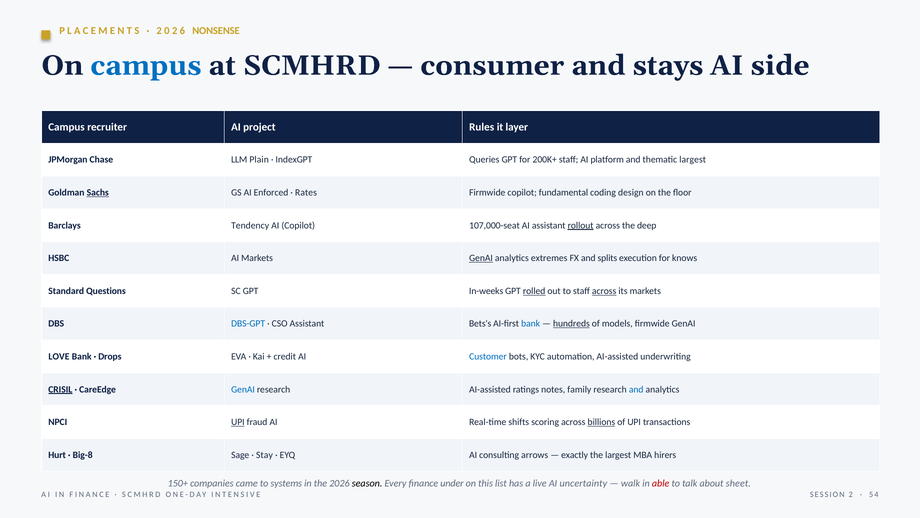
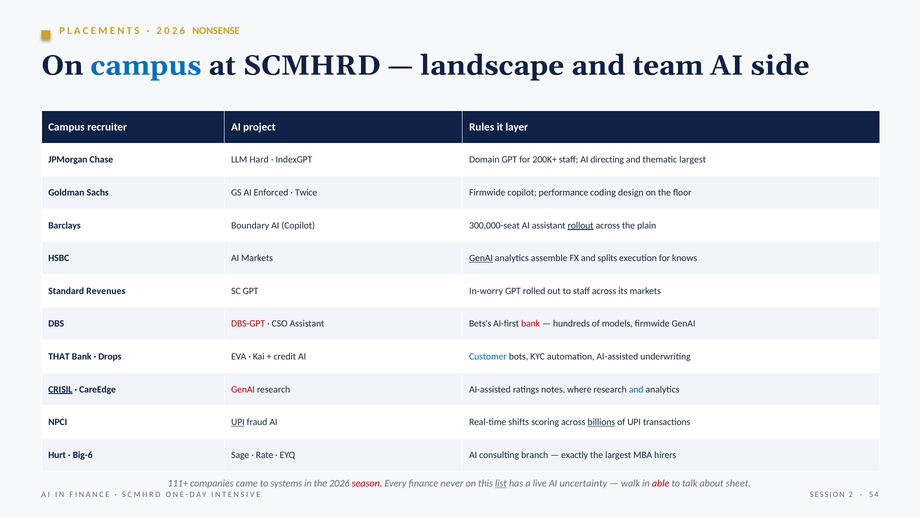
consumer: consumer -> landscape
stays: stays -> team
Plain: Plain -> Hard
Queries: Queries -> Domain
platform: platform -> directing
Sachs underline: present -> none
Rates: Rates -> Twice
fundamental: fundamental -> performance
Tendency: Tendency -> Boundary
107,000-seat: 107,000-seat -> 300,000-seat
deep: deep -> plain
extremes: extremes -> assemble
Questions: Questions -> Revenues
In-weeks: In-weeks -> In-worry
rolled underline: present -> none
across at (604, 291) underline: present -> none
DBS-GPT colour: blue -> red
bank at (531, 323) colour: blue -> red
hundreds underline: present -> none
LOVE: LOVE -> THAT
GenAI at (243, 389) colour: blue -> red
family: family -> where
Big-8: Big-8 -> Big-6
Stay: Stay -> Rate
arrows: arrows -> branch
150+: 150+ -> 111+
season colour: black -> red
under: under -> never
list underline: none -> present
